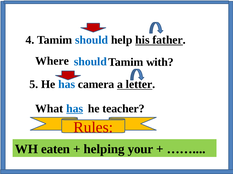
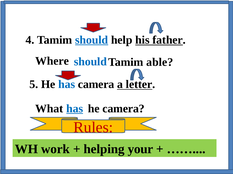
should underline: none -> present
with: with -> able
he teacher: teacher -> camera
eaten: eaten -> work
